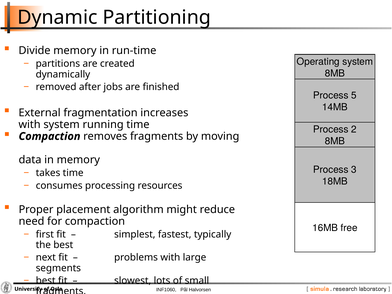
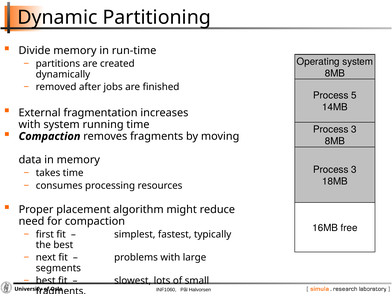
2 at (354, 129): 2 -> 3
